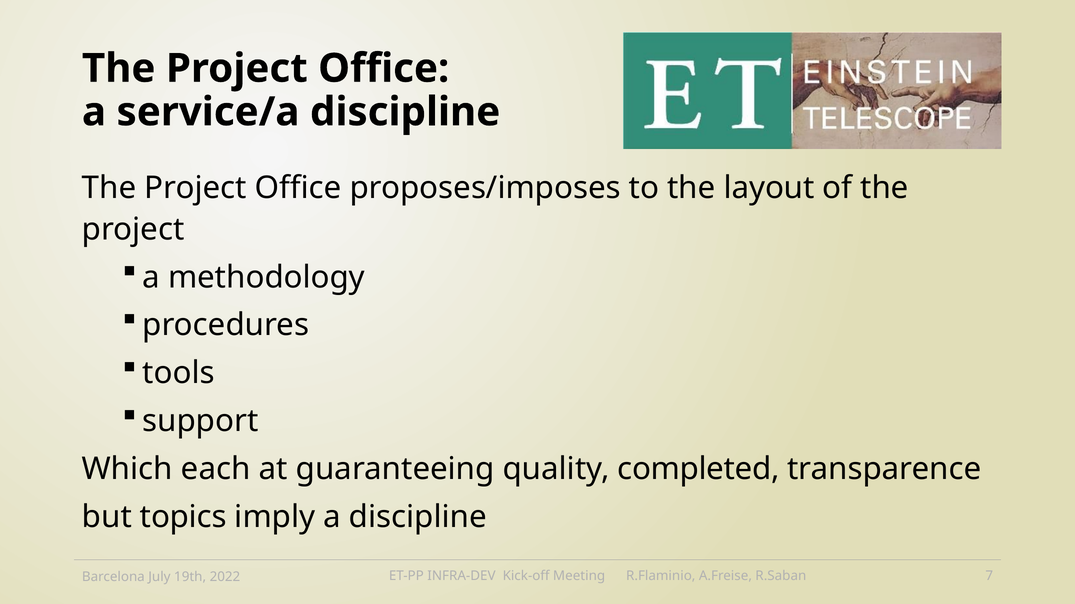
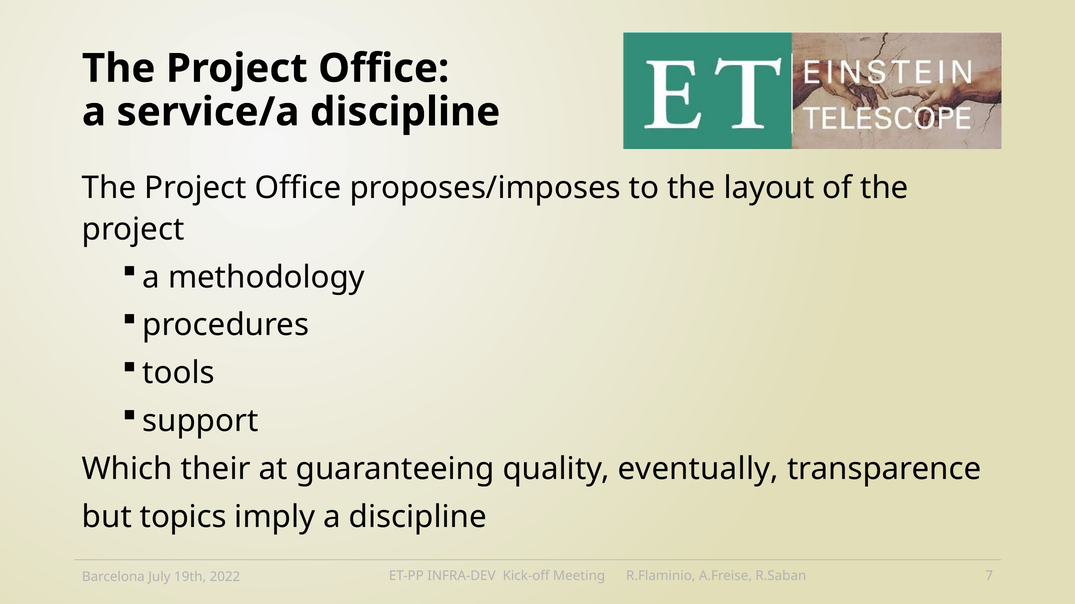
each: each -> their
completed: completed -> eventually
